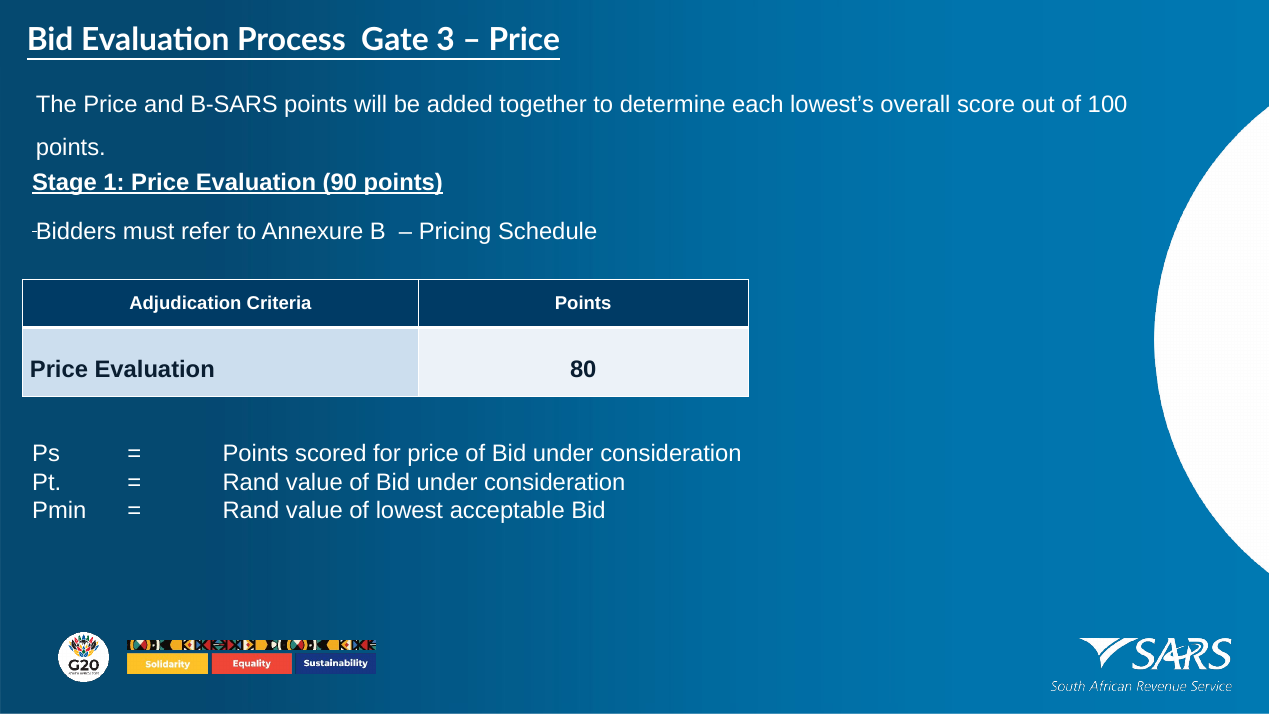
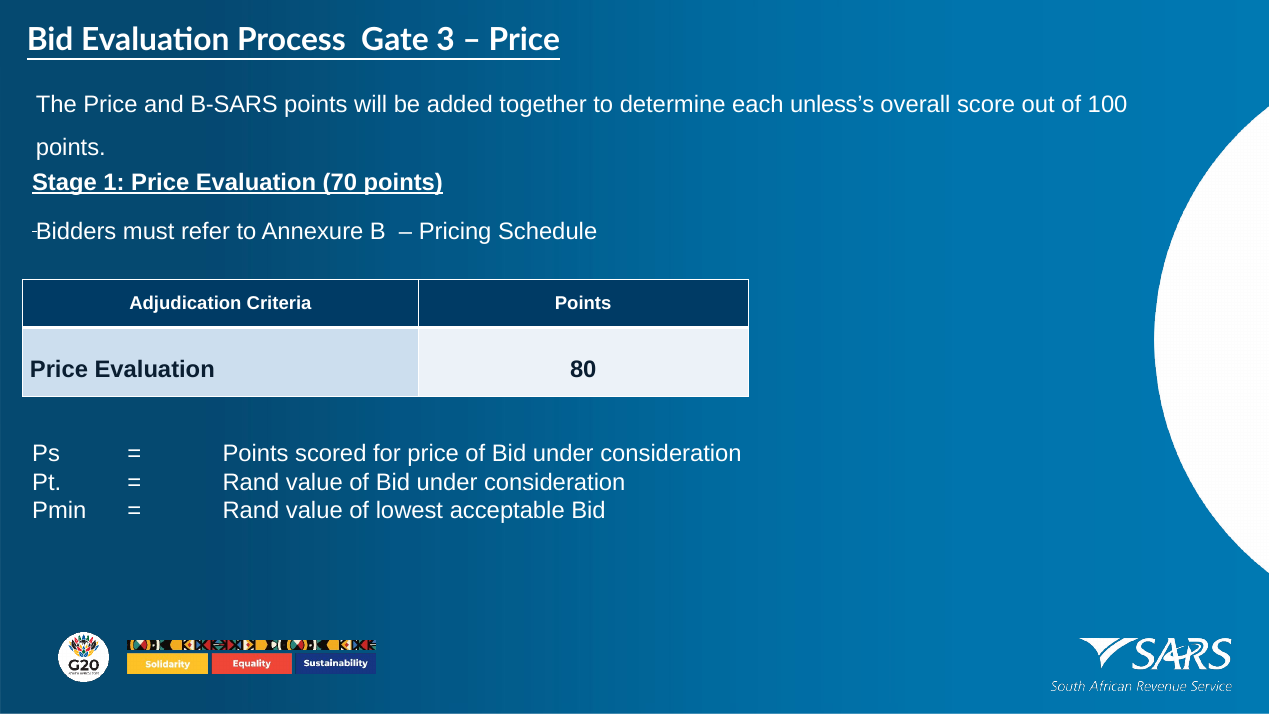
lowest’s: lowest’s -> unless’s
90: 90 -> 70
